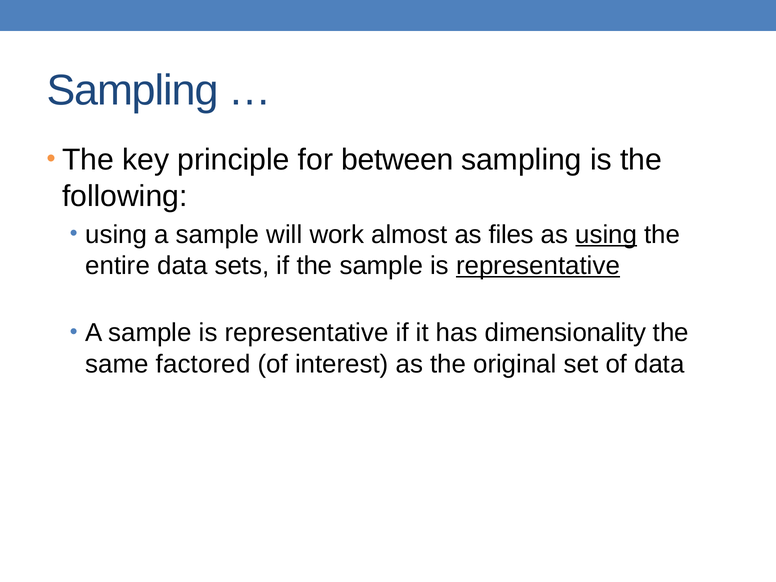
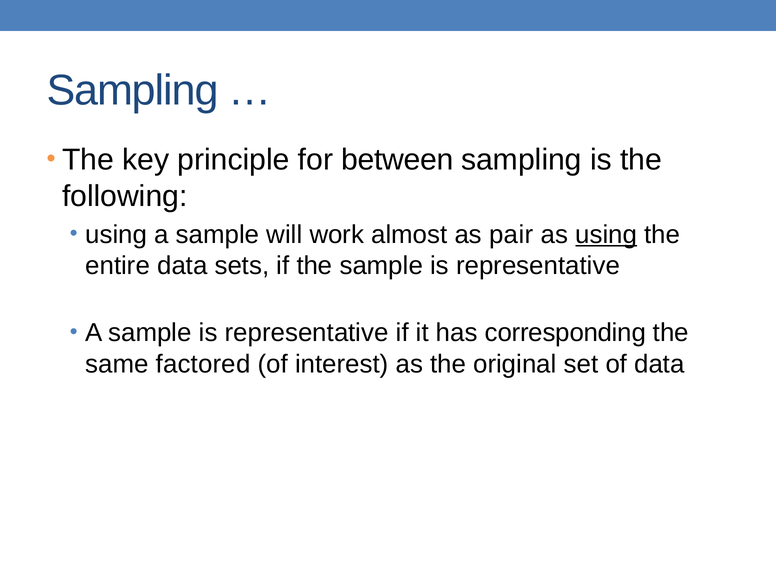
files: files -> pair
representative at (538, 266) underline: present -> none
dimensionality: dimensionality -> corresponding
